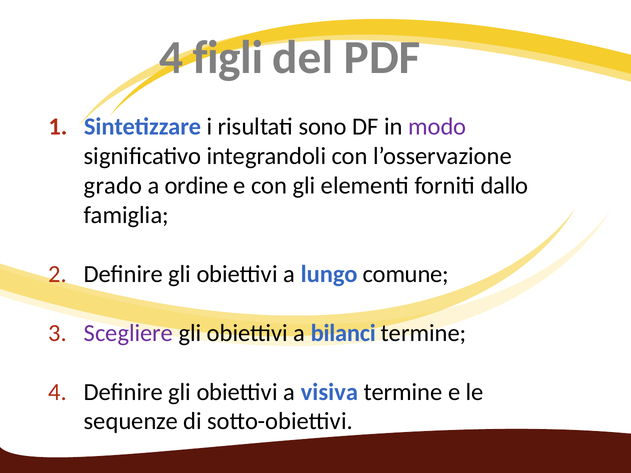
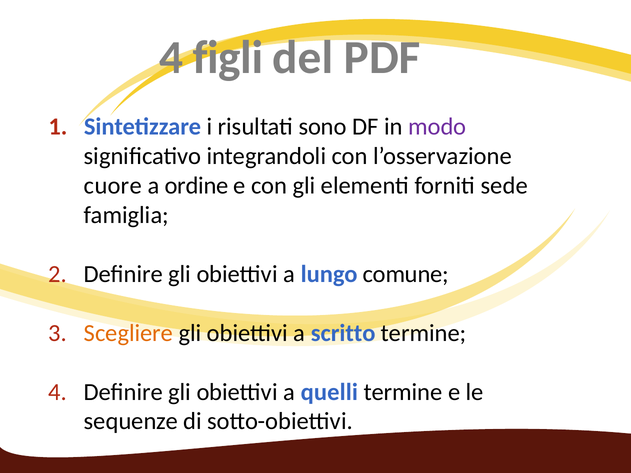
grado: grado -> cuore
dallo: dallo -> sede
Scegliere colour: purple -> orange
bilanci: bilanci -> scritto
visiva: visiva -> quelli
